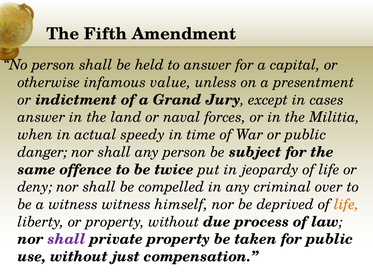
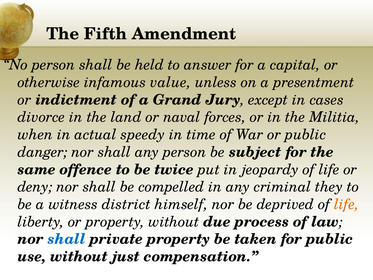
answer at (41, 117): answer -> divorce
over: over -> they
witness witness: witness -> district
shall at (67, 239) colour: purple -> blue
